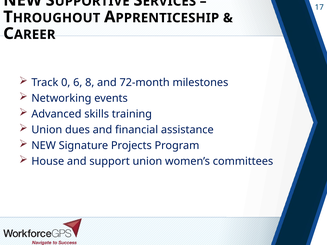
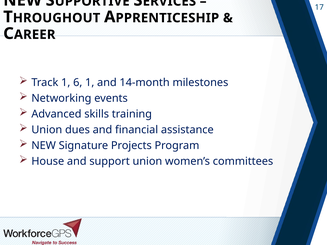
Track 0: 0 -> 1
6 8: 8 -> 1
72-month: 72-month -> 14-month
